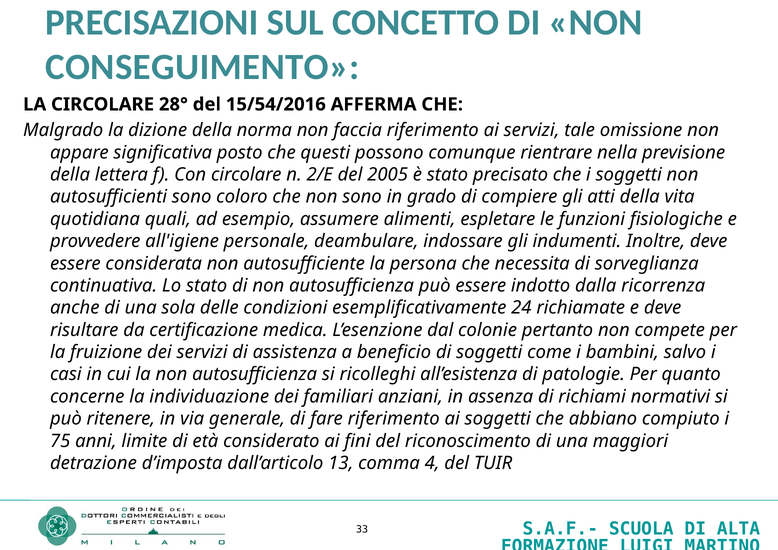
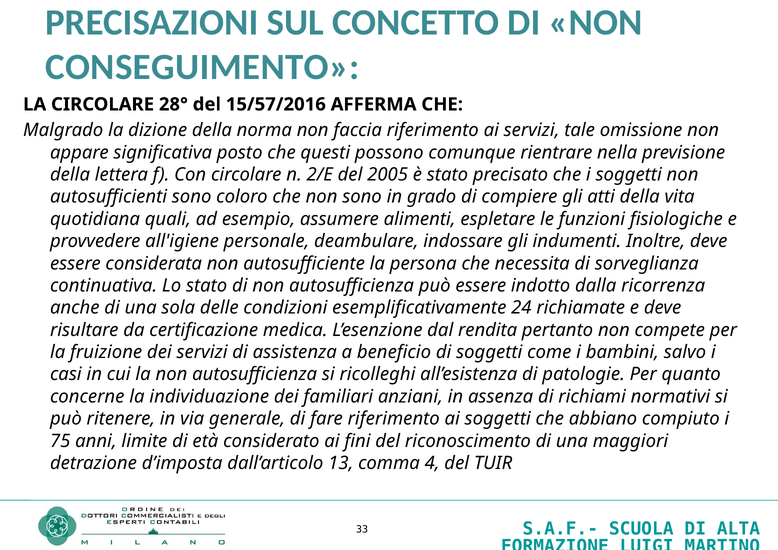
15/54/2016: 15/54/2016 -> 15/57/2016
colonie: colonie -> rendita
